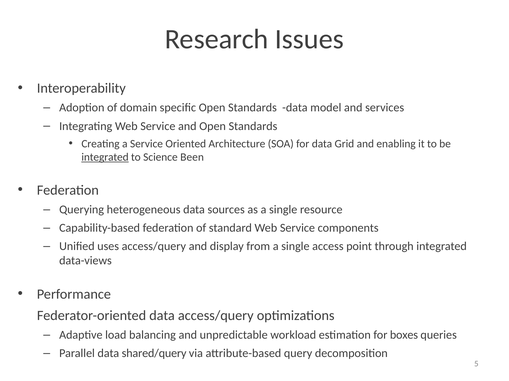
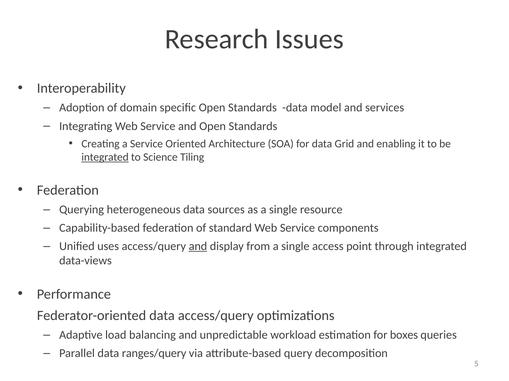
Been: Been -> Tiling
and at (198, 247) underline: none -> present
shared/query: shared/query -> ranges/query
